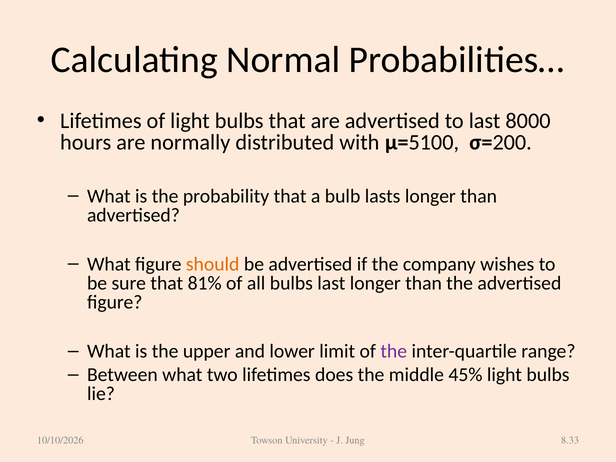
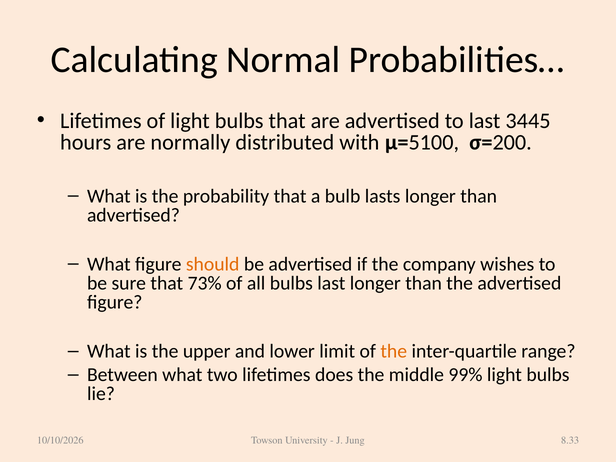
8000: 8000 -> 3445
81%: 81% -> 73%
the at (394, 351) colour: purple -> orange
45%: 45% -> 99%
